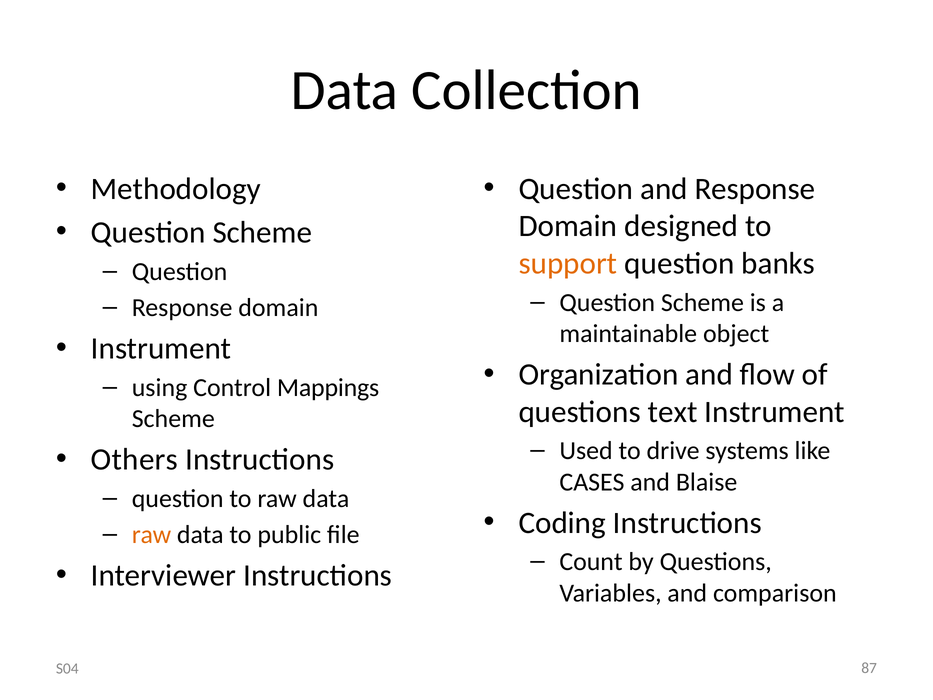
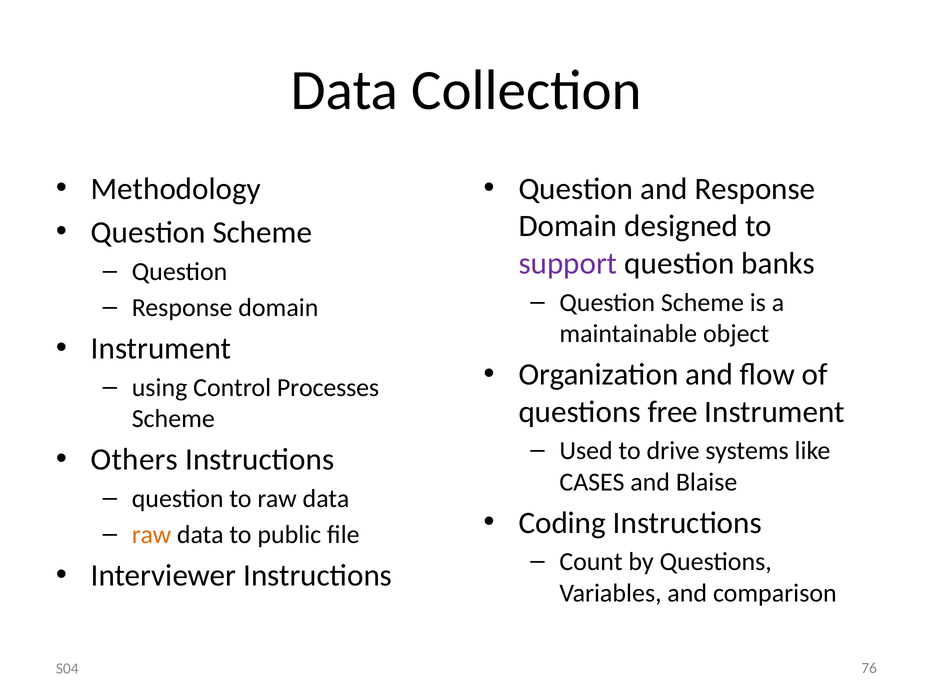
support colour: orange -> purple
Mappings: Mappings -> Processes
text: text -> free
87: 87 -> 76
